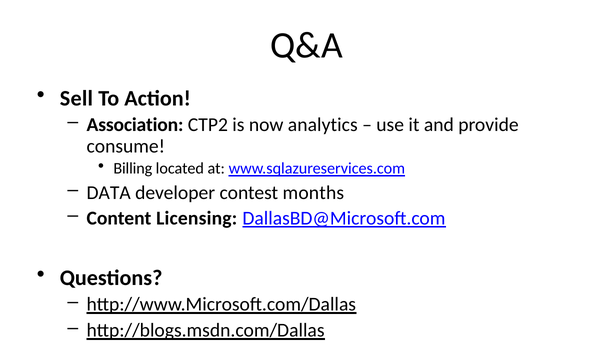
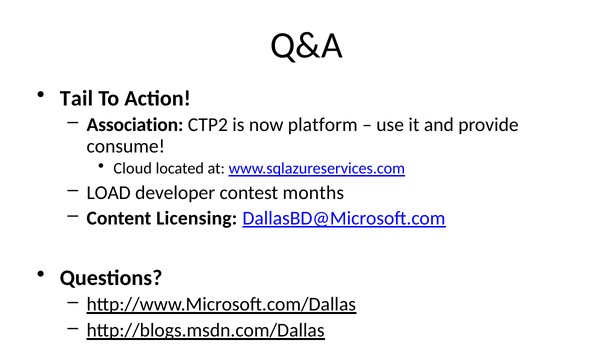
Sell: Sell -> Tail
analytics: analytics -> platform
Billing: Billing -> Cloud
DATA: DATA -> LOAD
